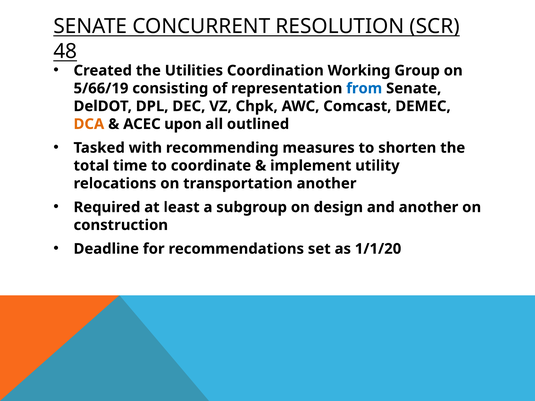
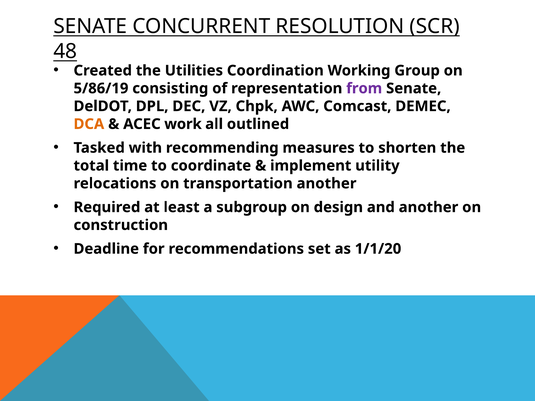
5/66/19: 5/66/19 -> 5/86/19
from colour: blue -> purple
upon: upon -> work
